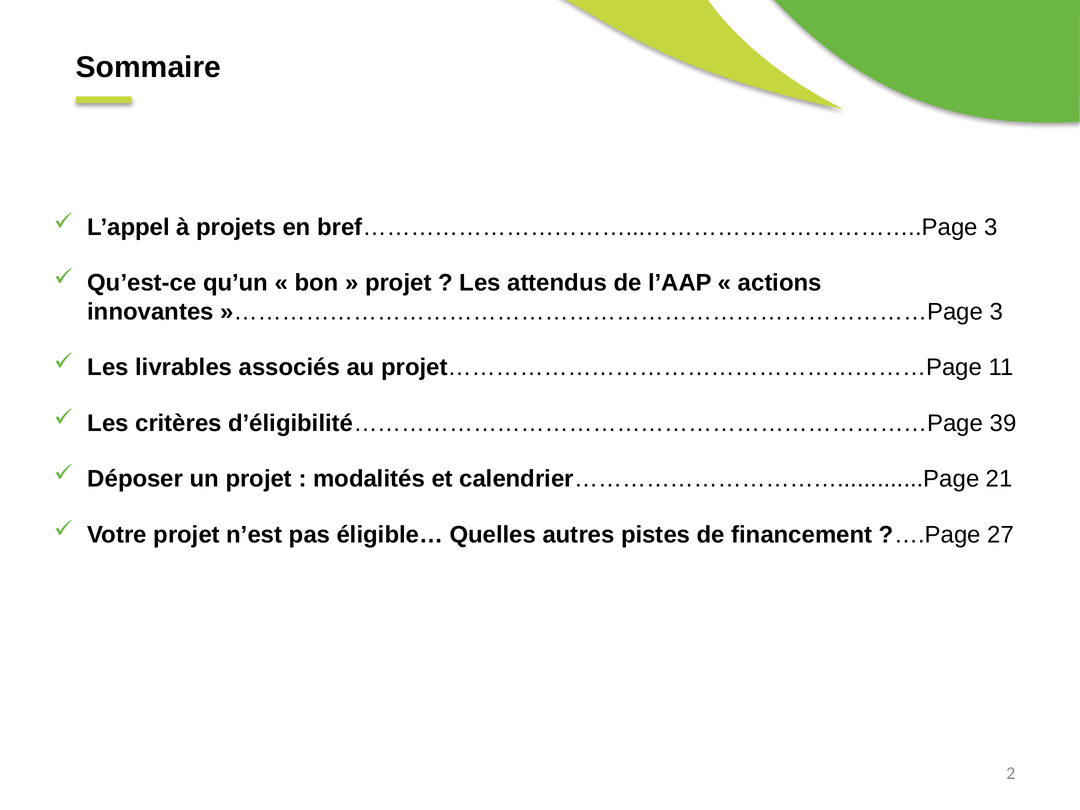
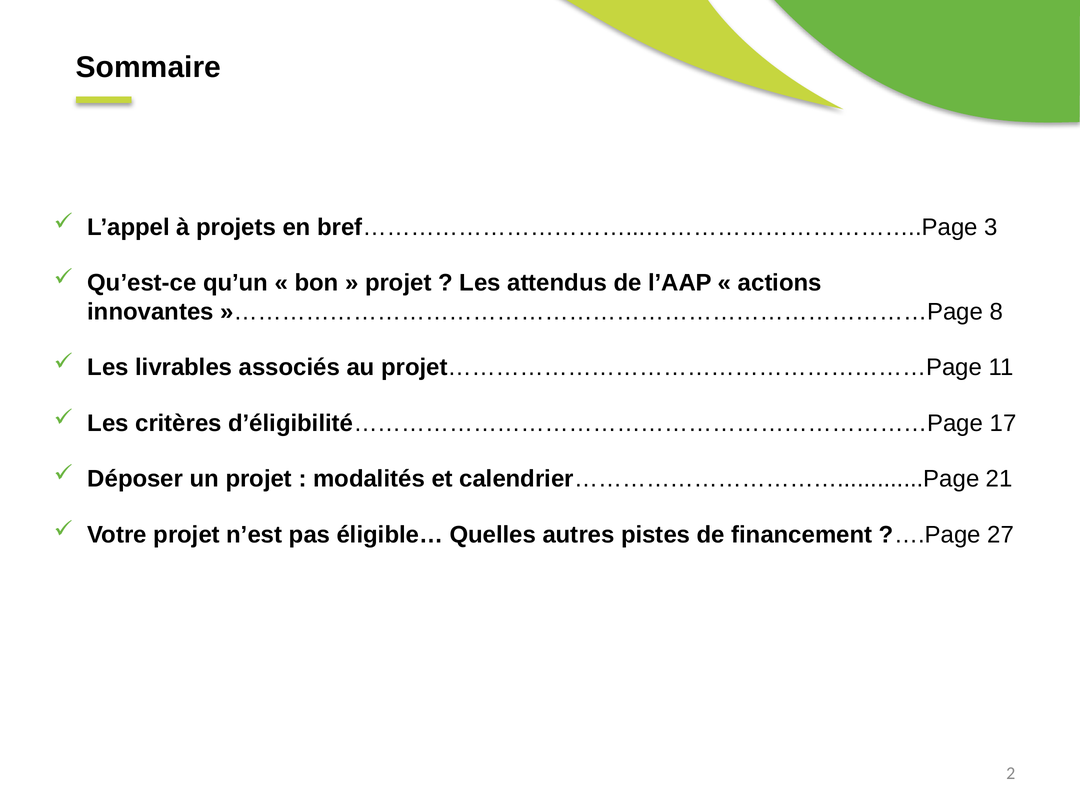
»……………………………………………………………………………Page 3: 3 -> 8
39: 39 -> 17
